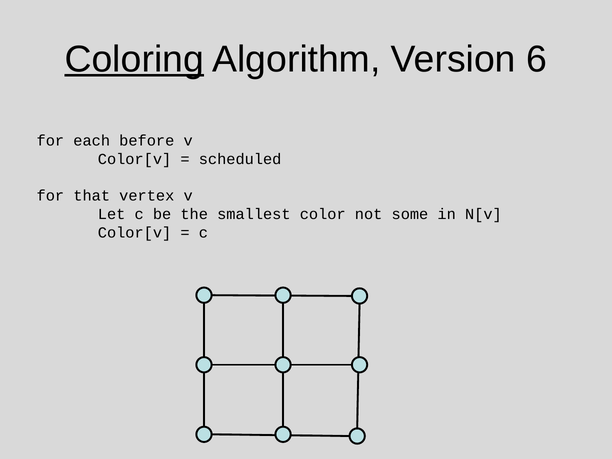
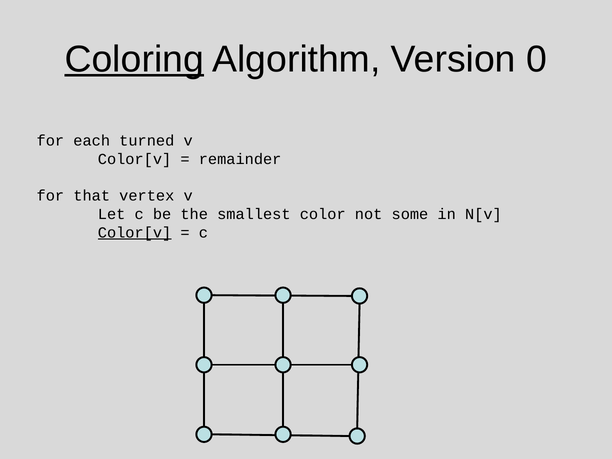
6: 6 -> 0
before: before -> turned
scheduled: scheduled -> remainder
Color[v at (135, 233) underline: none -> present
